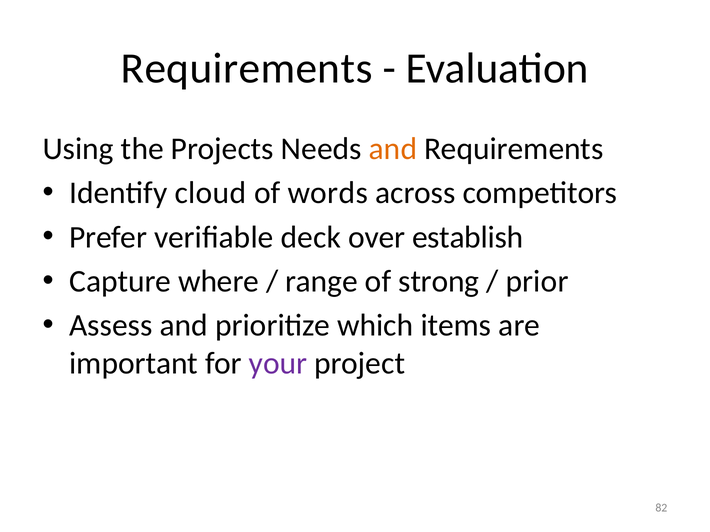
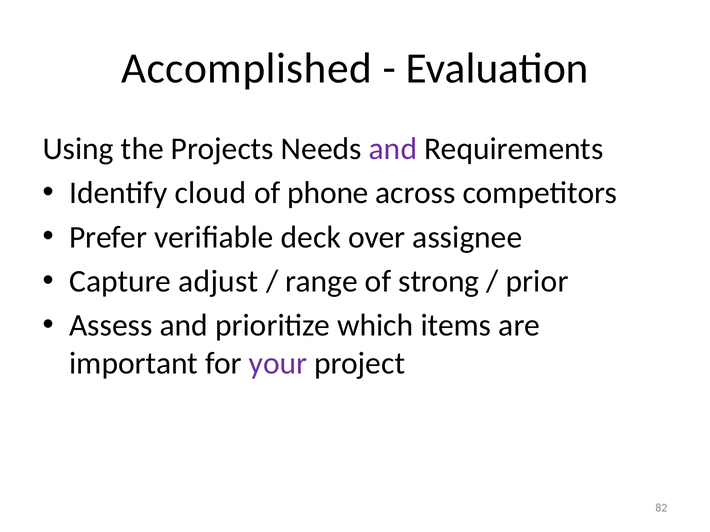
Requirements at (247, 69): Requirements -> Accomplished
and at (393, 149) colour: orange -> purple
words: words -> phone
establish: establish -> assignee
where: where -> adjust
